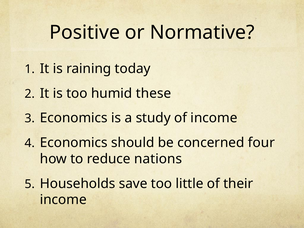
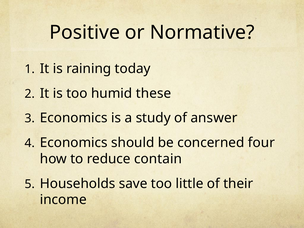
of income: income -> answer
nations: nations -> contain
